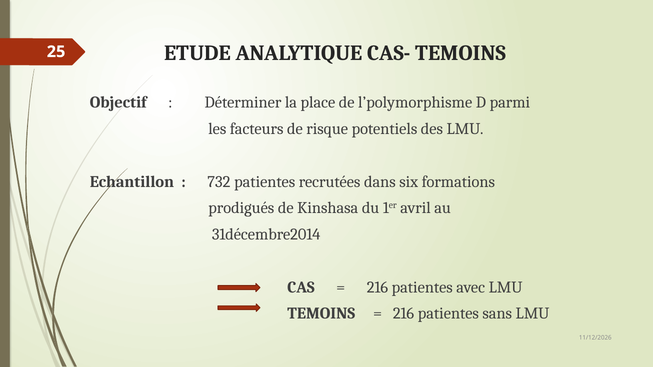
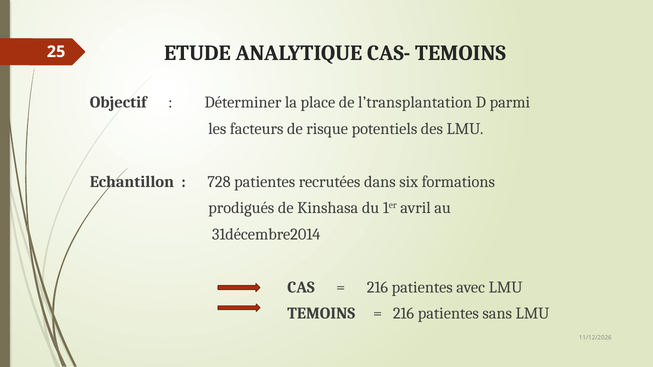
l’polymorphisme: l’polymorphisme -> l’transplantation
732: 732 -> 728
